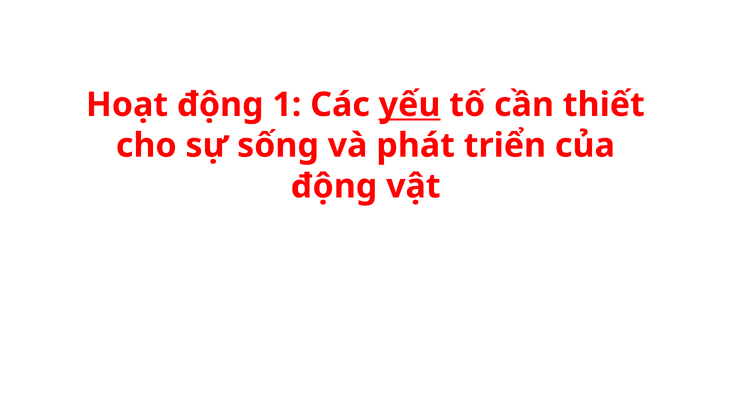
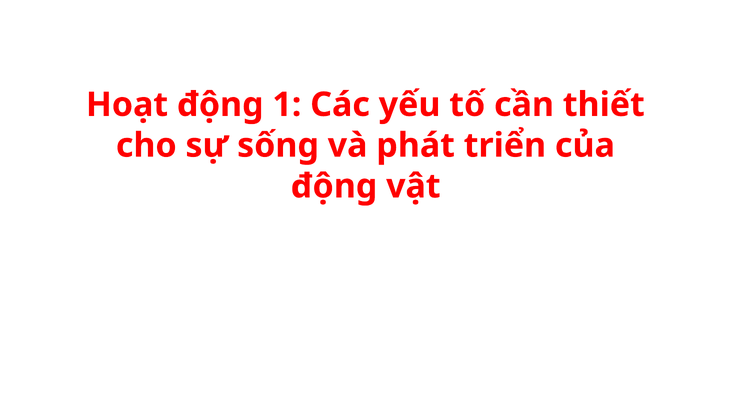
yếu underline: present -> none
